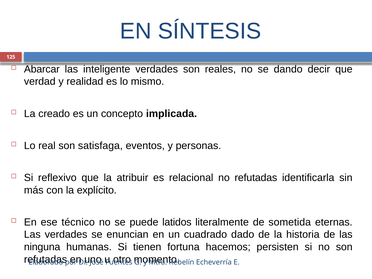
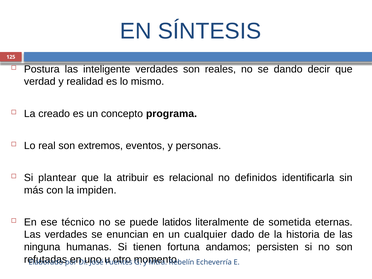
Abarcar: Abarcar -> Postura
implicada: implicada -> programa
satisfaga: satisfaga -> extremos
reflexivo: reflexivo -> plantear
no refutadas: refutadas -> definidos
explícito: explícito -> impiden
cuadrado: cuadrado -> cualquier
hacemos: hacemos -> andamos
